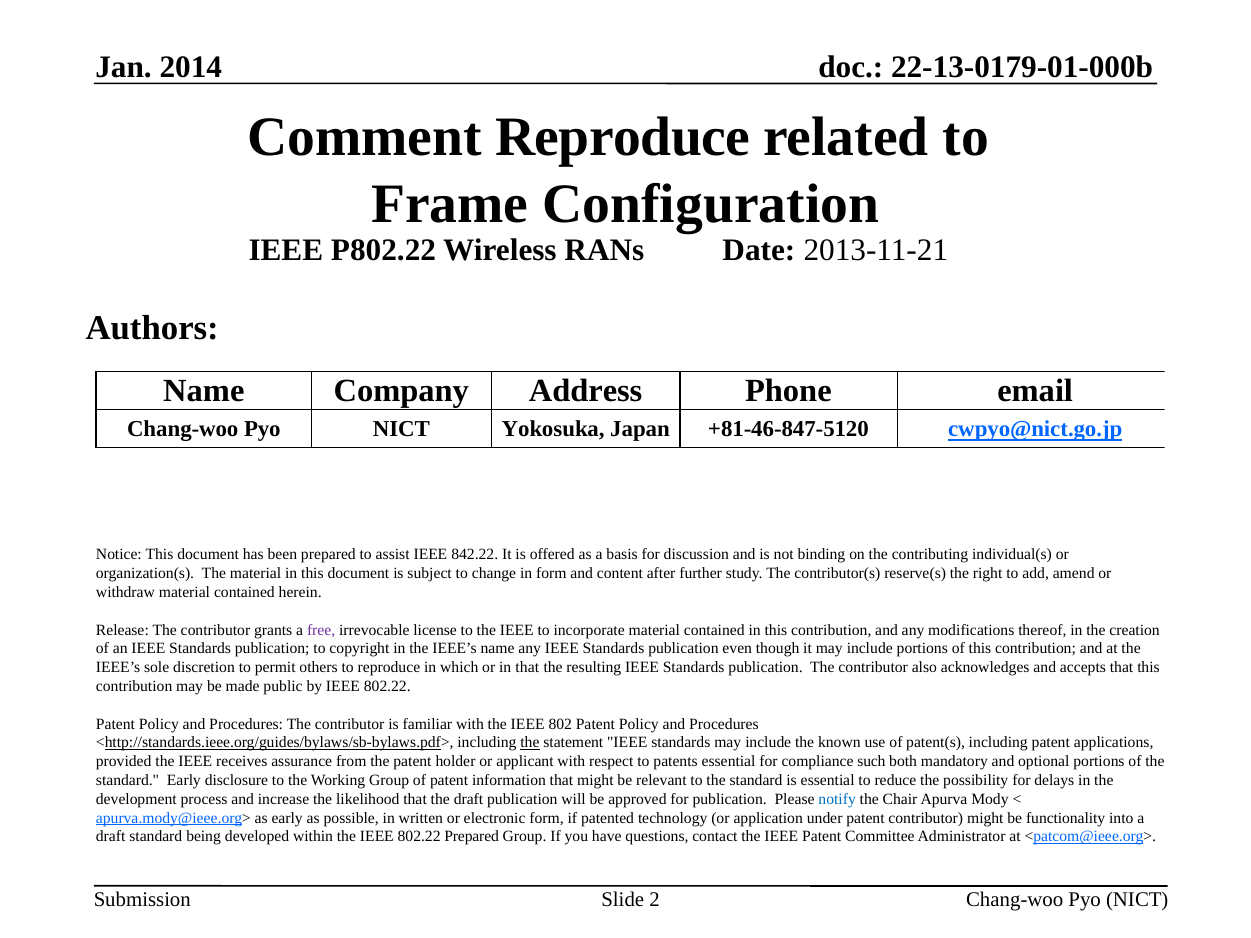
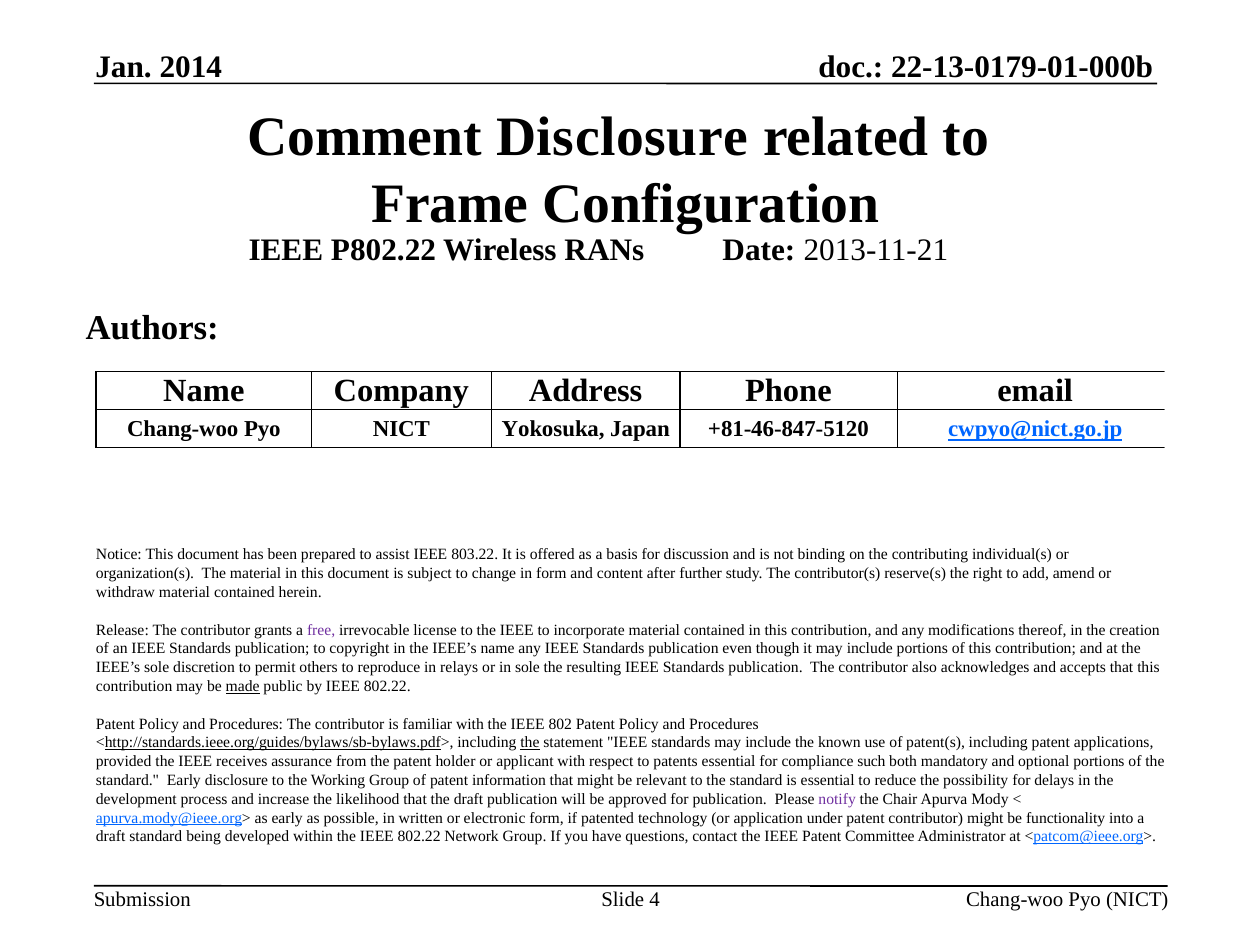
Comment Reproduce: Reproduce -> Disclosure
842.22: 842.22 -> 803.22
which: which -> relays
in that: that -> sole
made underline: none -> present
notify colour: blue -> purple
802.22 Prepared: Prepared -> Network
2: 2 -> 4
